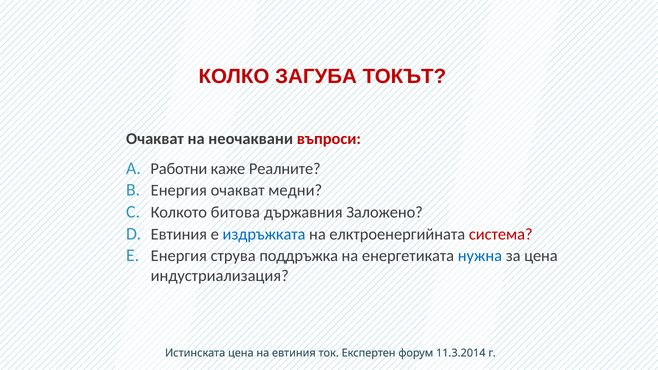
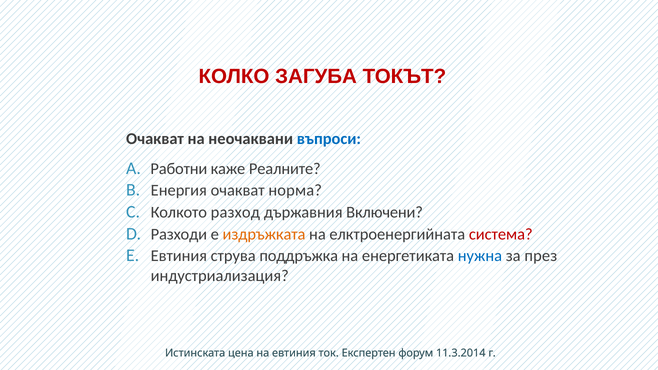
въпроси colour: red -> blue
медни: медни -> норма
битова: битова -> разход
Заложено: Заложено -> Включени
Евтиния at (179, 234): Евтиния -> Разходи
издръжката colour: blue -> orange
Енергия at (179, 256): Енергия -> Евтиния
за цена: цена -> през
